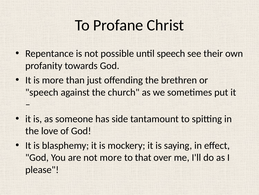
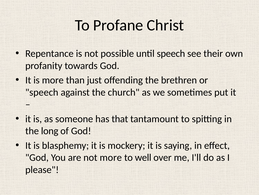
side: side -> that
love: love -> long
that: that -> well
